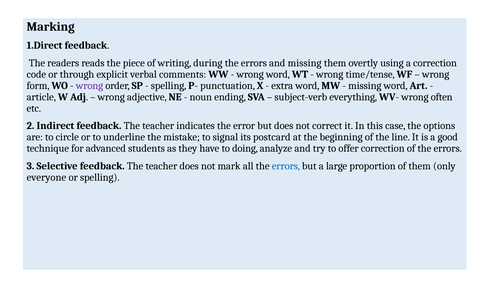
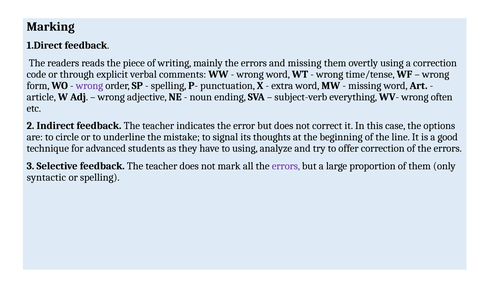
during: during -> mainly
postcard: postcard -> thoughts
to doing: doing -> using
errors at (286, 166) colour: blue -> purple
everyone: everyone -> syntactic
